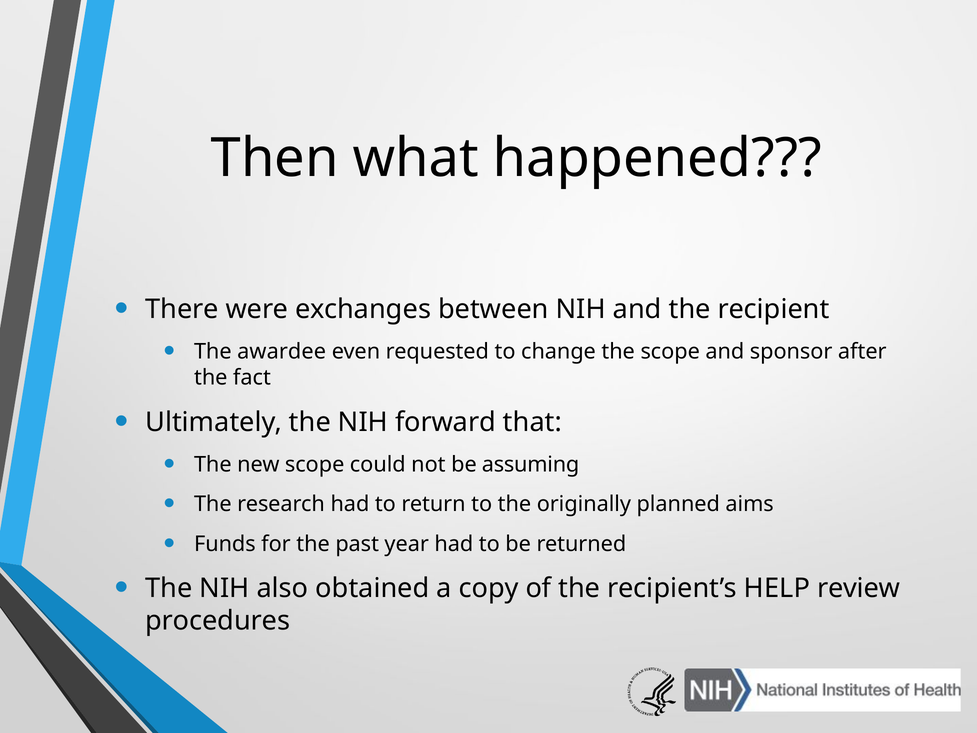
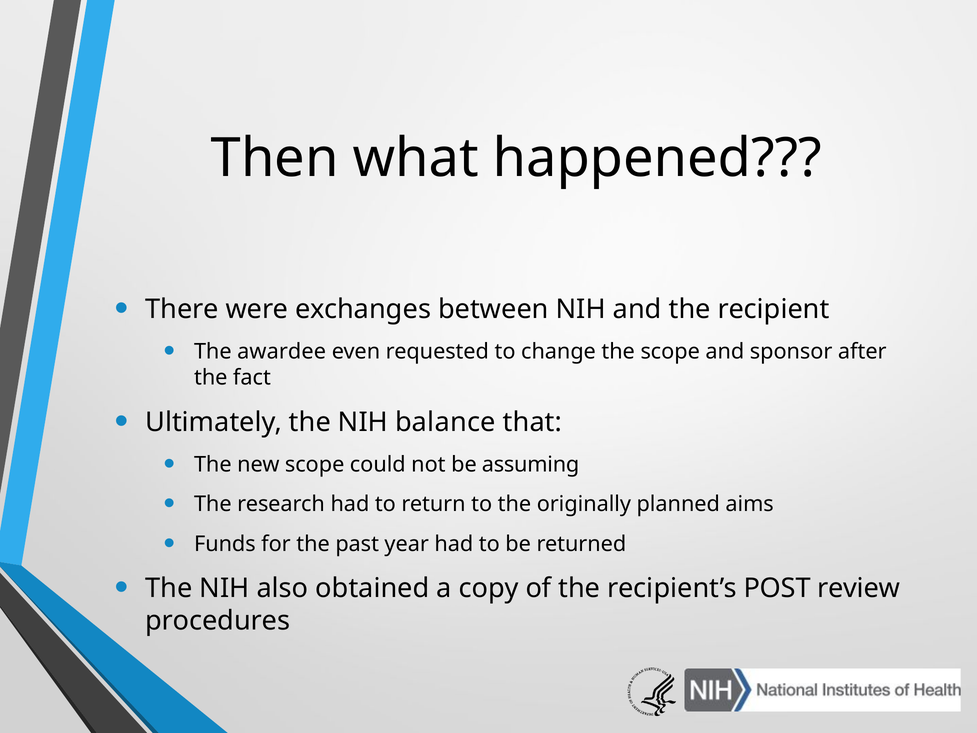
forward: forward -> balance
HELP: HELP -> POST
